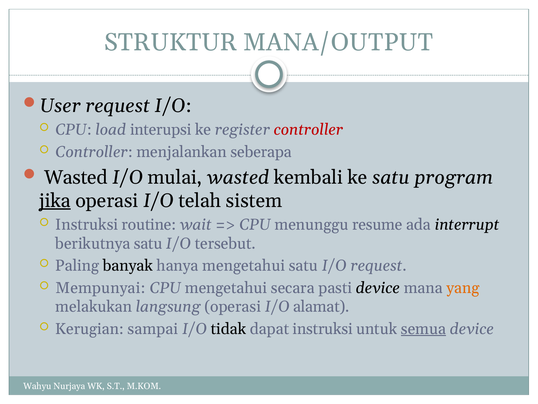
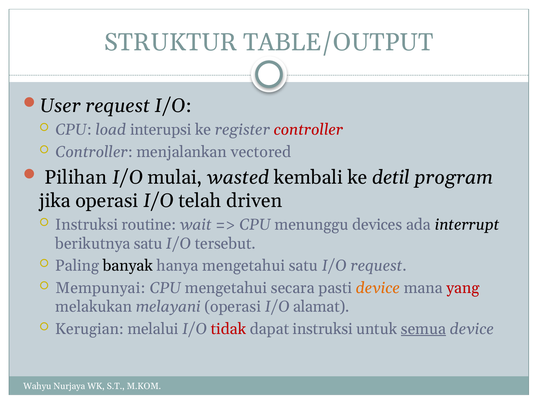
MANA/OUTPUT: MANA/OUTPUT -> TABLE/OUTPUT
seberapa: seberapa -> vectored
Wasted at (76, 177): Wasted -> Pilihan
ke satu: satu -> detil
jika underline: present -> none
sistem: sistem -> driven
resume: resume -> devices
device at (378, 288) colour: black -> orange
yang colour: orange -> red
langsung: langsung -> melayani
sampai: sampai -> melalui
tidak colour: black -> red
